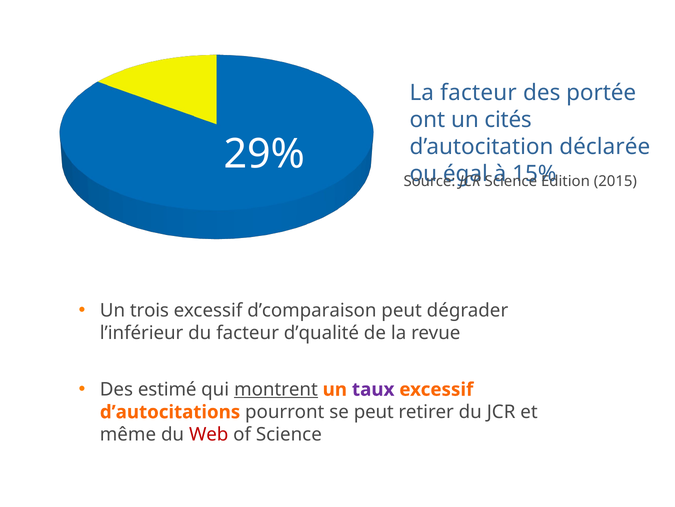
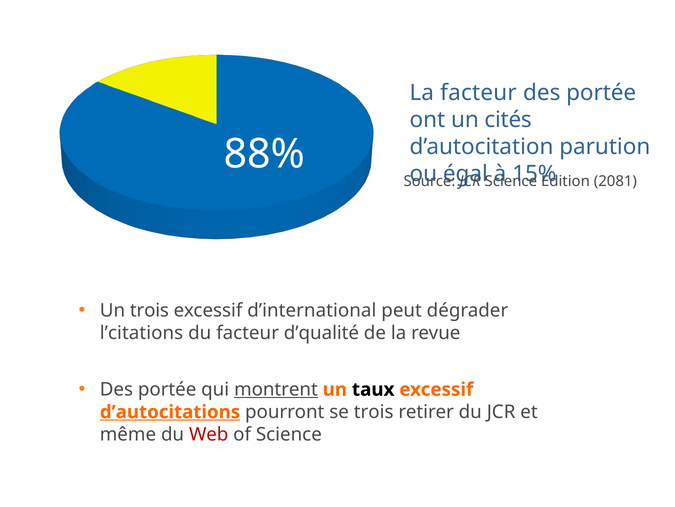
déclarée: déclarée -> parution
29%: 29% -> 88%
2015: 2015 -> 2081
d’comparaison: d’comparaison -> d’international
l’inférieur: l’inférieur -> l’citations
estimé at (167, 389): estimé -> portée
taux colour: purple -> black
d’autocitations underline: none -> present
se peut: peut -> trois
